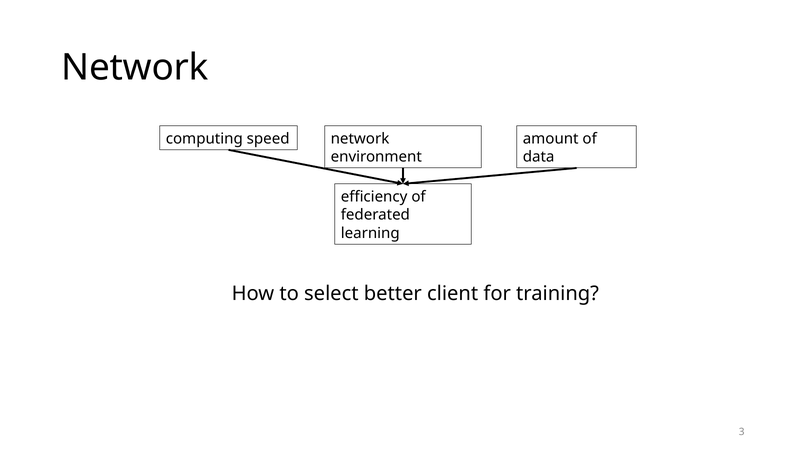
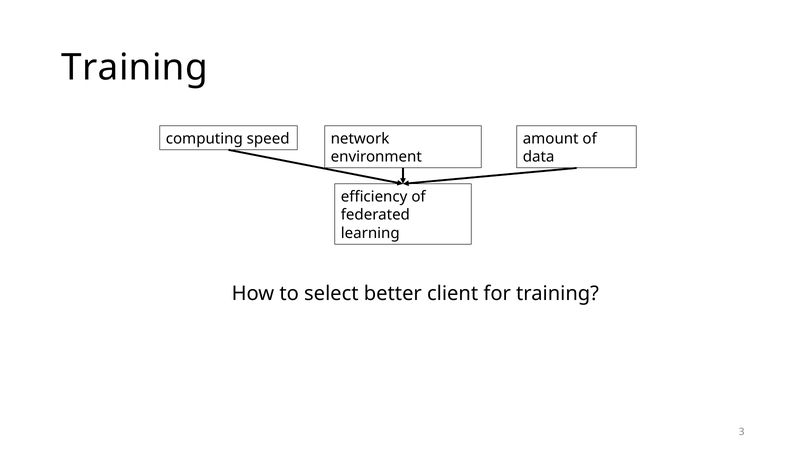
Network at (135, 68): Network -> Training
